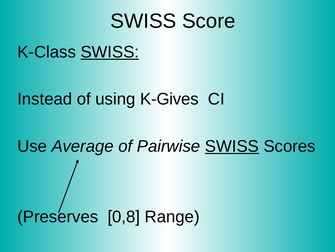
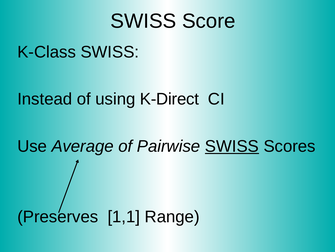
SWISS at (110, 52) underline: present -> none
K-Gives: K-Gives -> K-Direct
0,8: 0,8 -> 1,1
